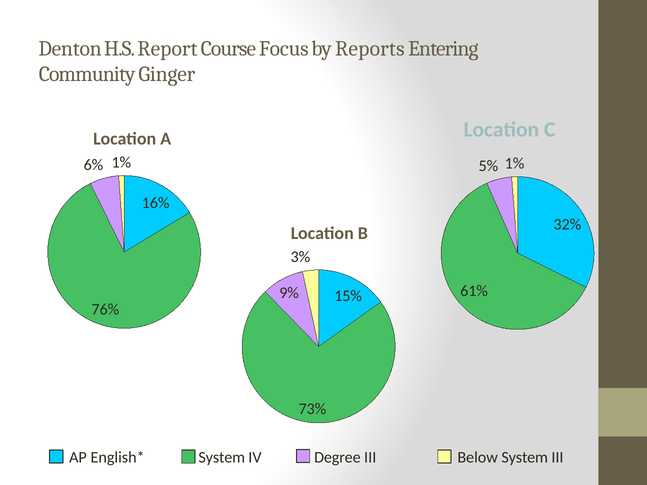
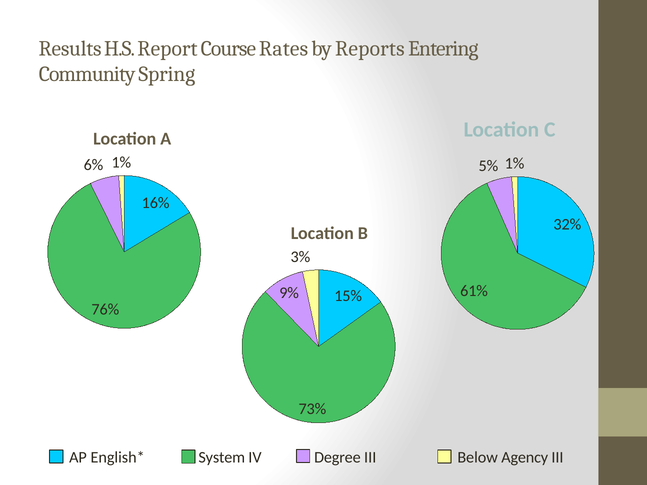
Denton: Denton -> Results
Focus: Focus -> Rates
Ginger: Ginger -> Spring
Below System: System -> Agency
